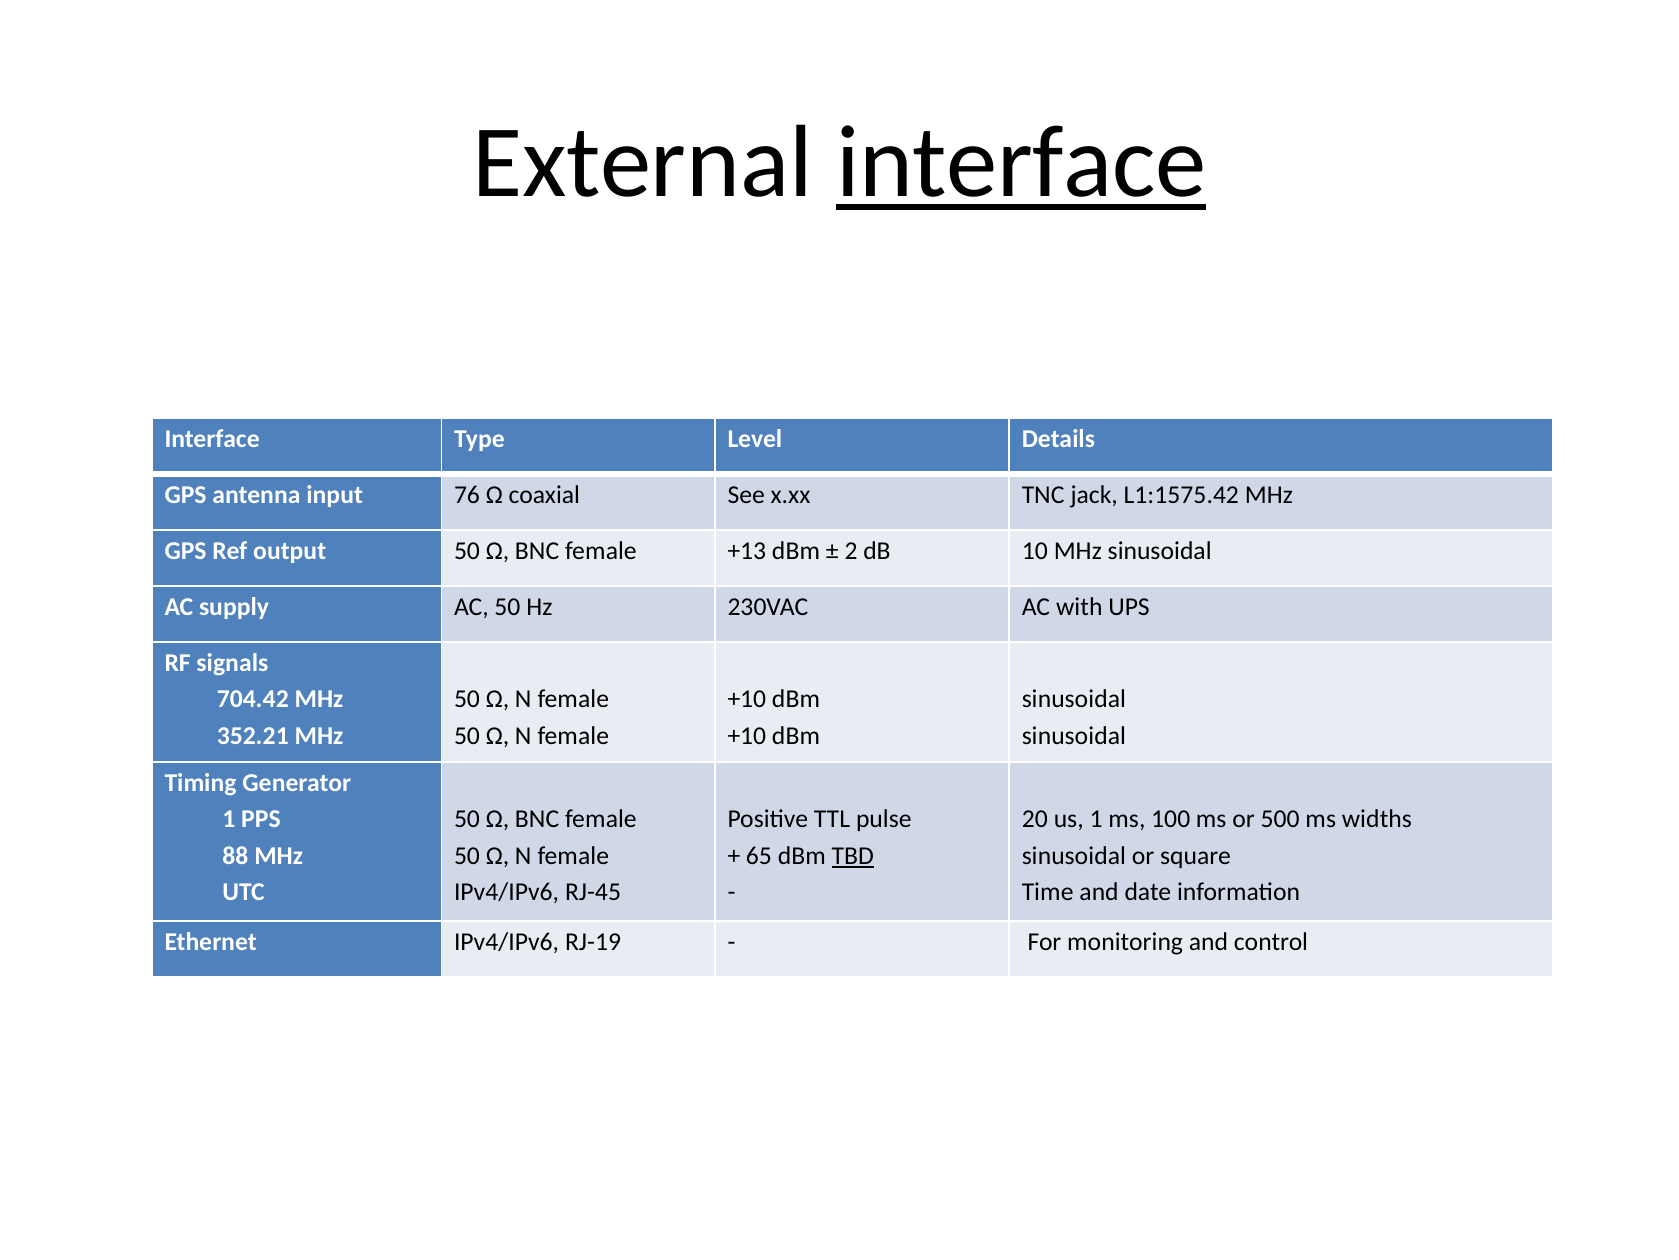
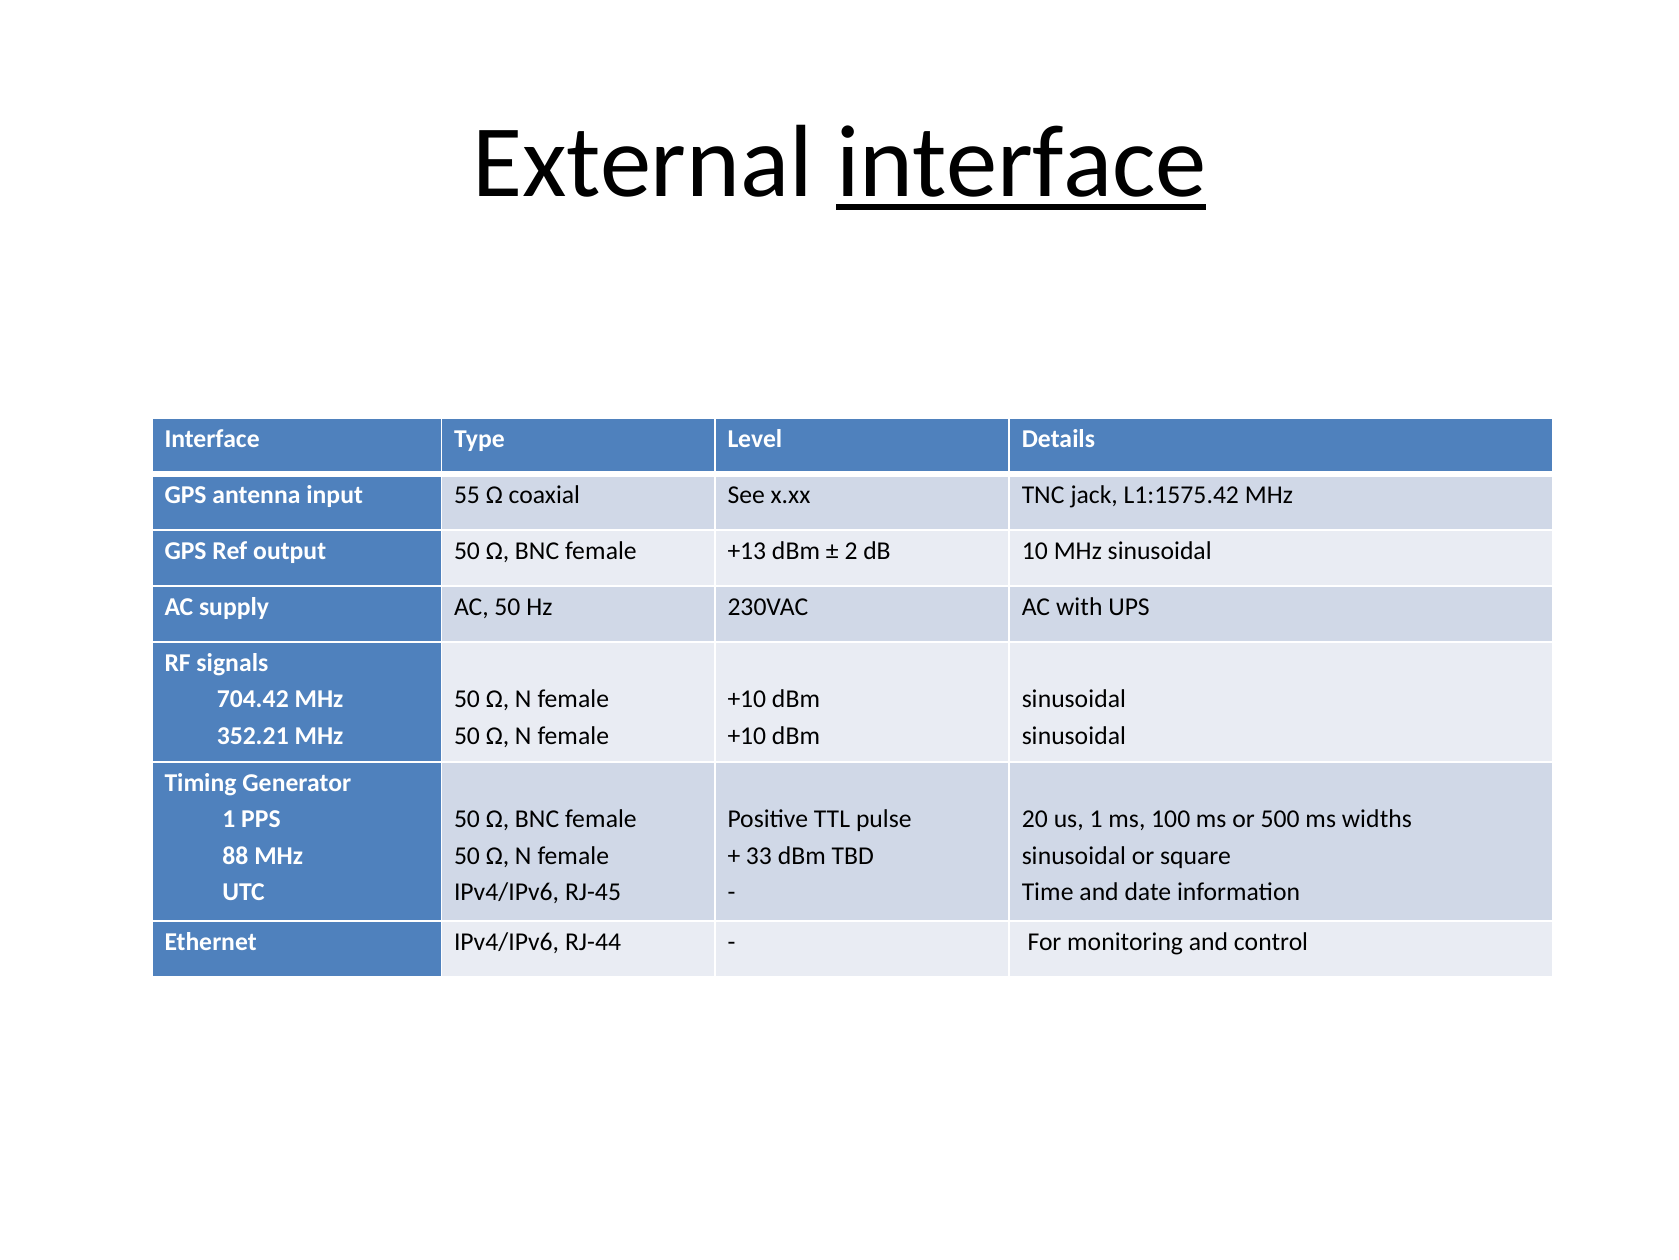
76: 76 -> 55
65: 65 -> 33
TBD underline: present -> none
RJ-19: RJ-19 -> RJ-44
